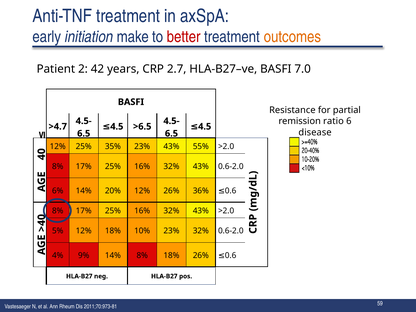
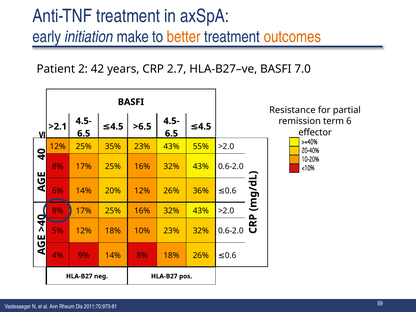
better colour: red -> orange
ratio: ratio -> term
>4.7: >4.7 -> >2.1
disease: disease -> effector
